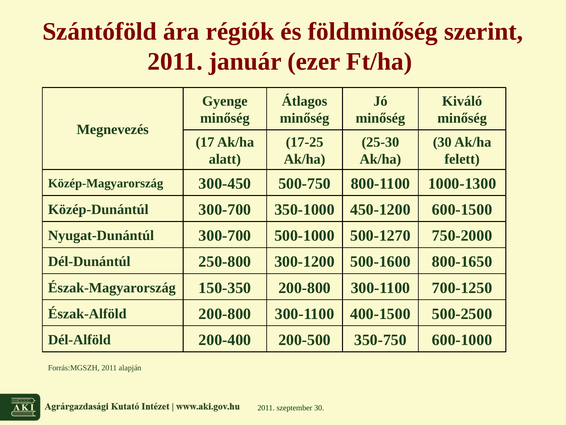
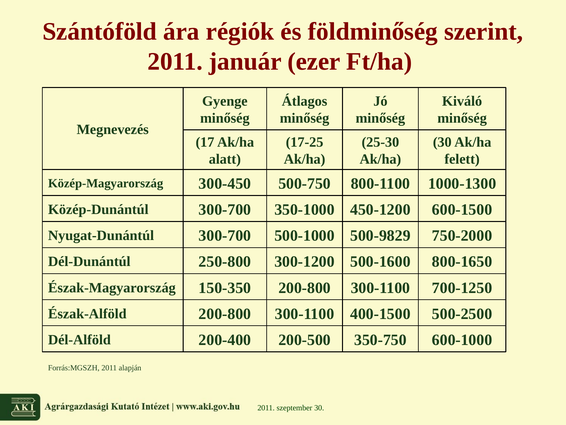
500-1270: 500-1270 -> 500-9829
